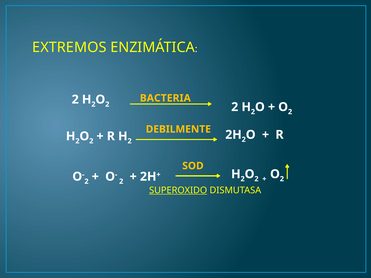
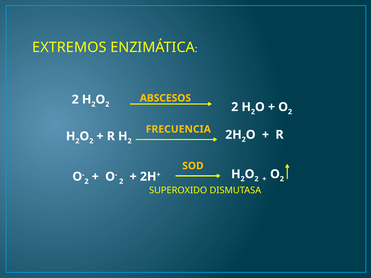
BACTERIA: BACTERIA -> ABSCESOS
DEBILMENTE: DEBILMENTE -> FRECUENCIA
SUPEROXIDO underline: present -> none
